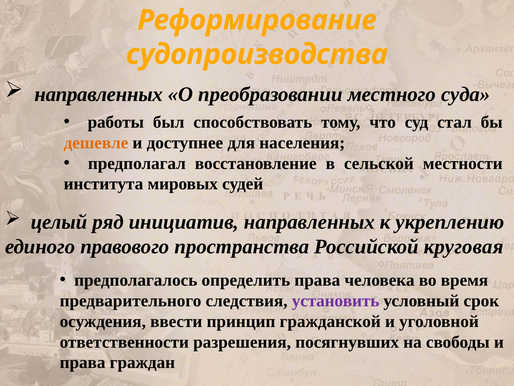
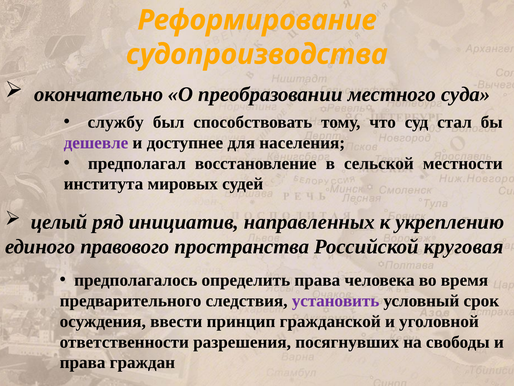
направленных at (99, 94): направленных -> окончательно
работы: работы -> службу
дешевле colour: orange -> purple
